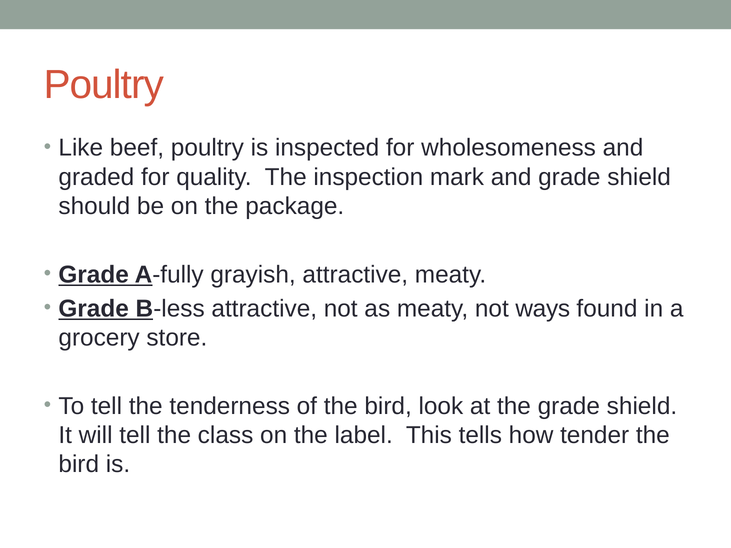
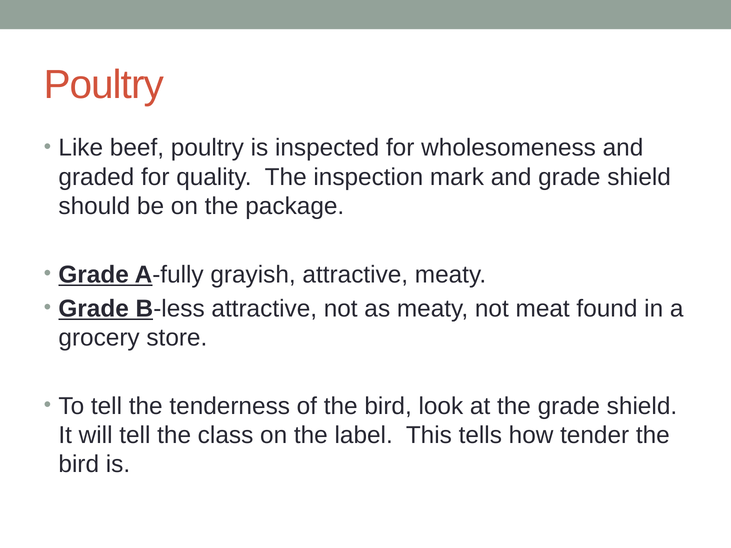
ways: ways -> meat
